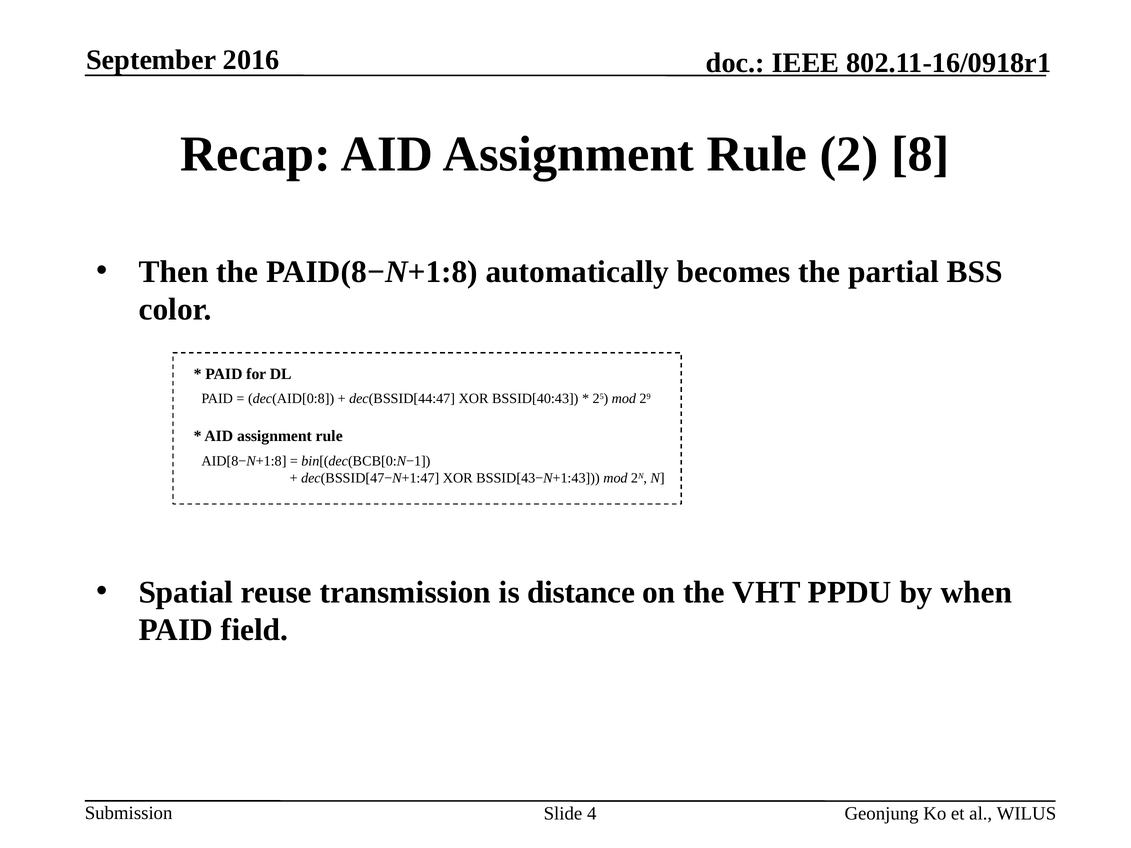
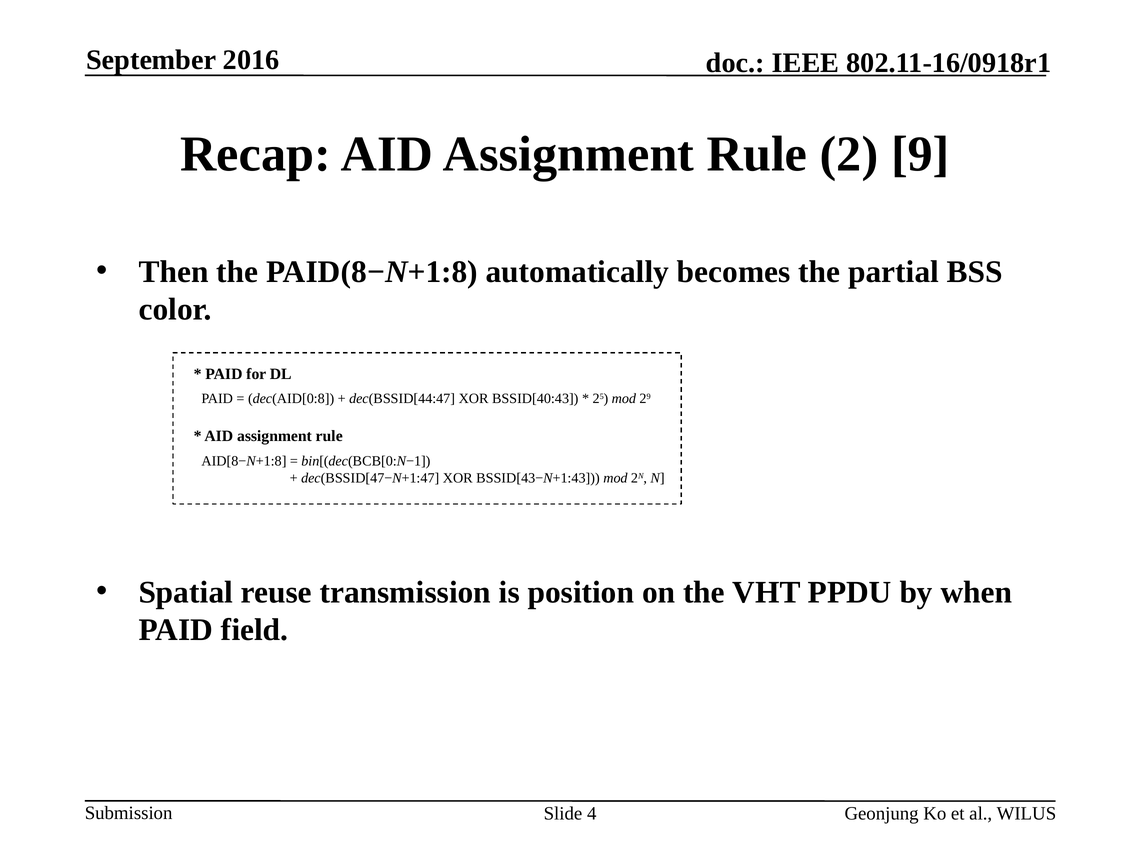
8: 8 -> 9
distance: distance -> position
